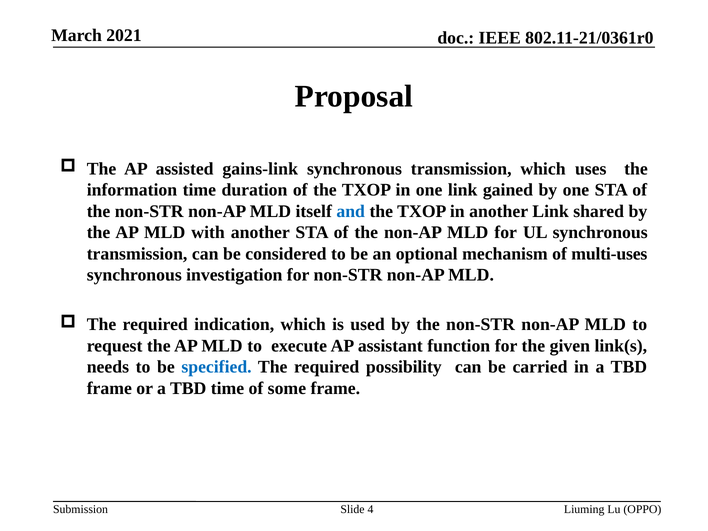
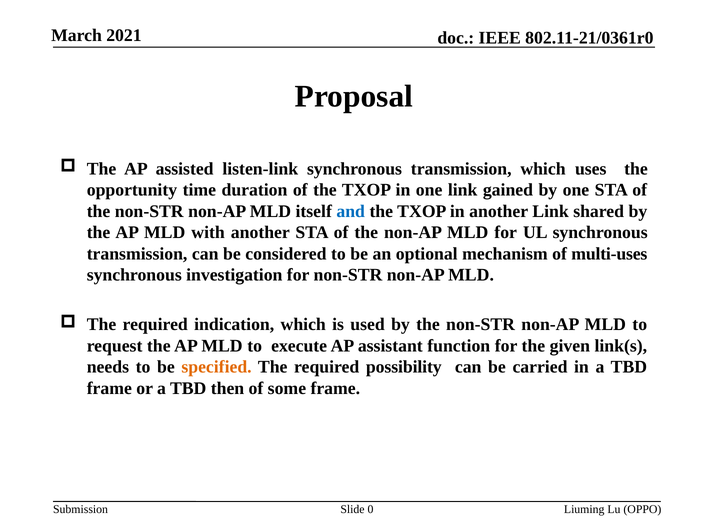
gains-link: gains-link -> listen-link
information: information -> opportunity
specified colour: blue -> orange
TBD time: time -> then
4: 4 -> 0
